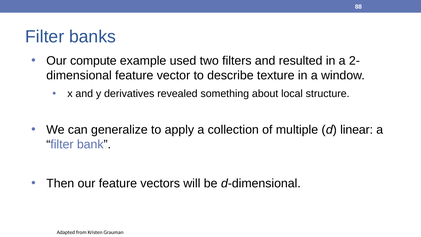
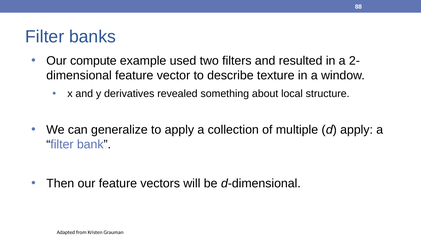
d linear: linear -> apply
